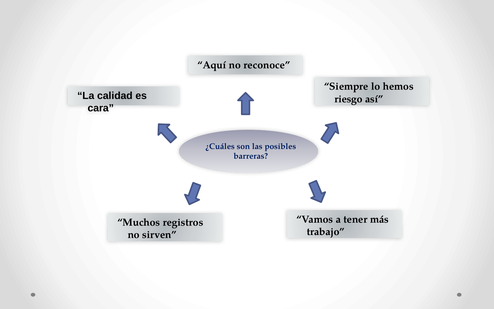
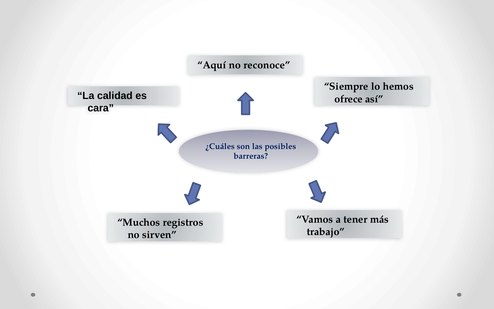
riesgo: riesgo -> ofrece
